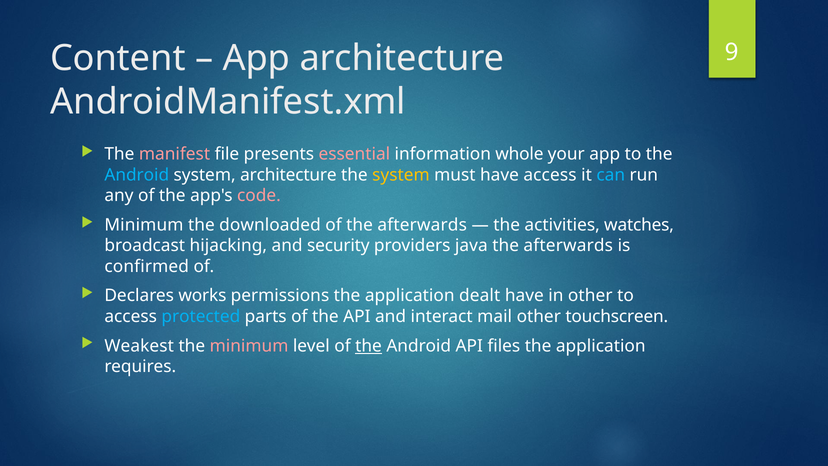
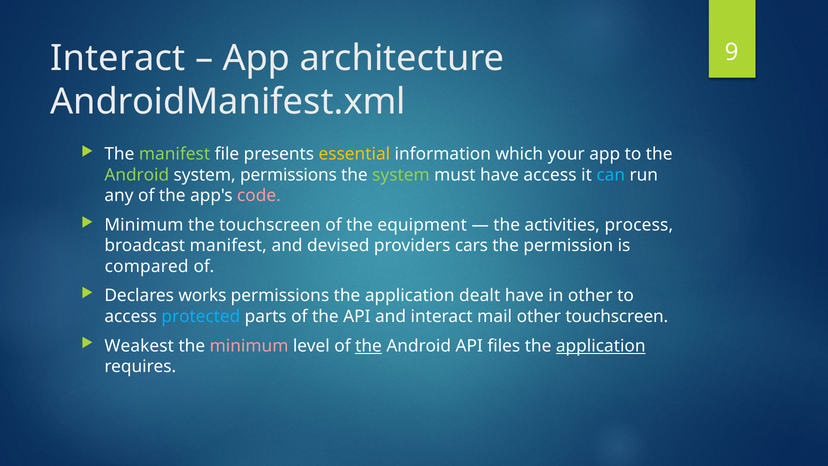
Content at (118, 58): Content -> Interact
manifest at (175, 154) colour: pink -> light green
essential colour: pink -> yellow
whole: whole -> which
Android at (137, 175) colour: light blue -> light green
system architecture: architecture -> permissions
system at (401, 175) colour: yellow -> light green
the downloaded: downloaded -> touchscreen
of the afterwards: afterwards -> equipment
watches: watches -> process
broadcast hijacking: hijacking -> manifest
security: security -> devised
java: java -> cars
afterwards at (568, 246): afterwards -> permission
confirmed: confirmed -> compared
application at (601, 346) underline: none -> present
